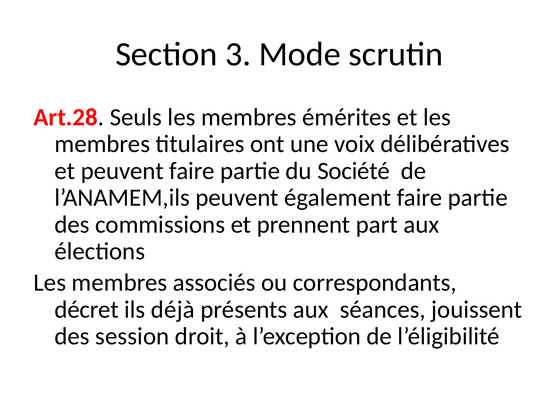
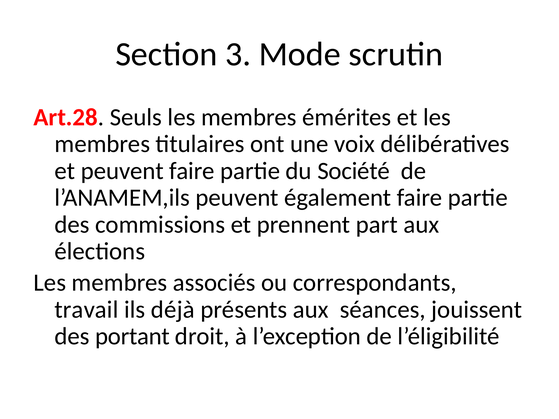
décret: décret -> travail
session: session -> portant
